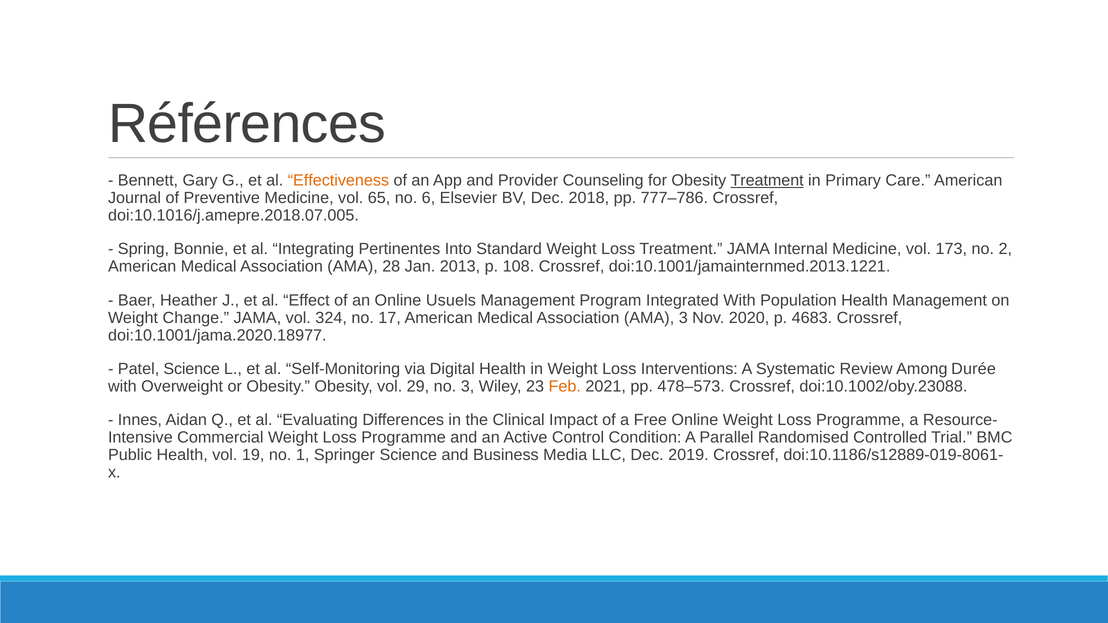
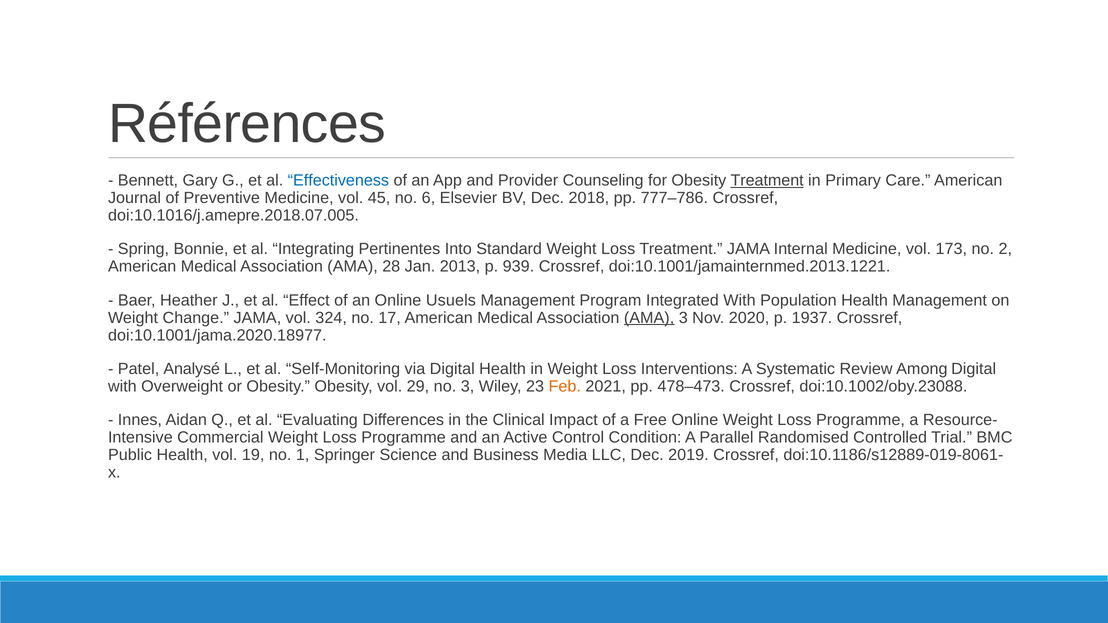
Effectiveness colour: orange -> blue
65: 65 -> 45
108: 108 -> 939
AMA at (649, 318) underline: none -> present
4683: 4683 -> 1937
Patel Science: Science -> Analysé
Among Durée: Durée -> Digital
478–573: 478–573 -> 478–473
